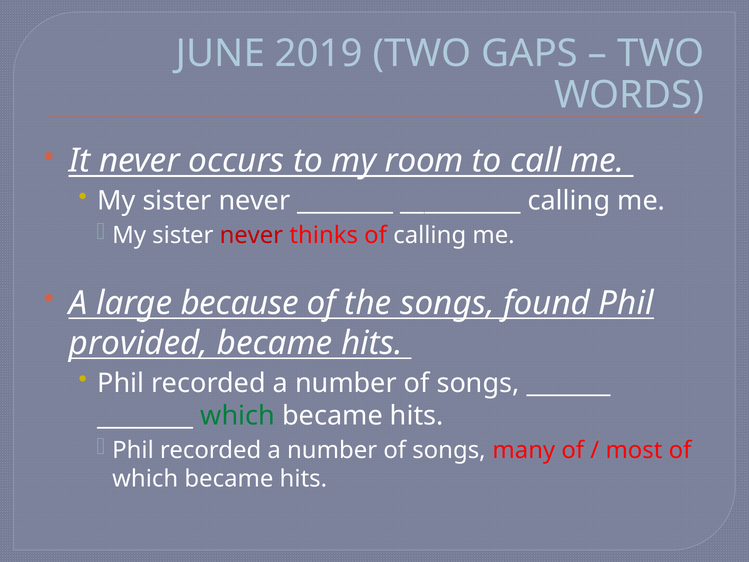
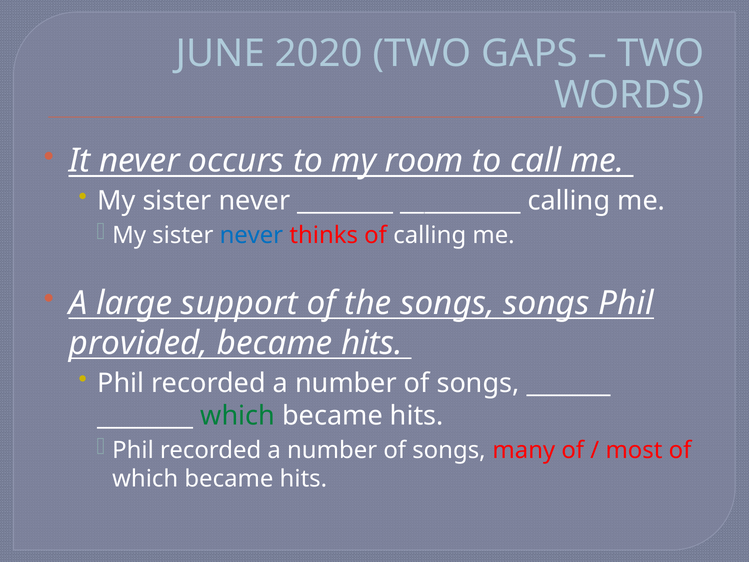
2019: 2019 -> 2020
never at (251, 235) colour: red -> blue
because: because -> support
songs found: found -> songs
